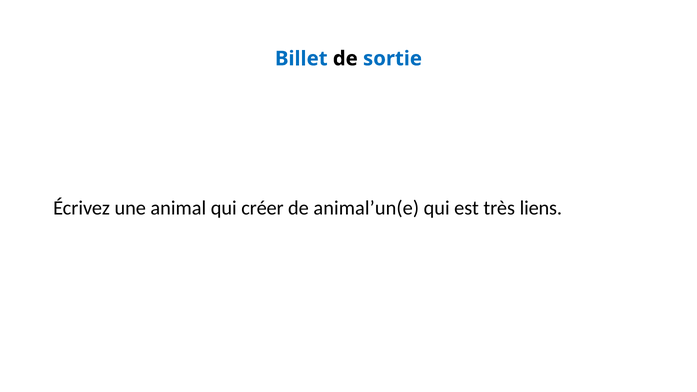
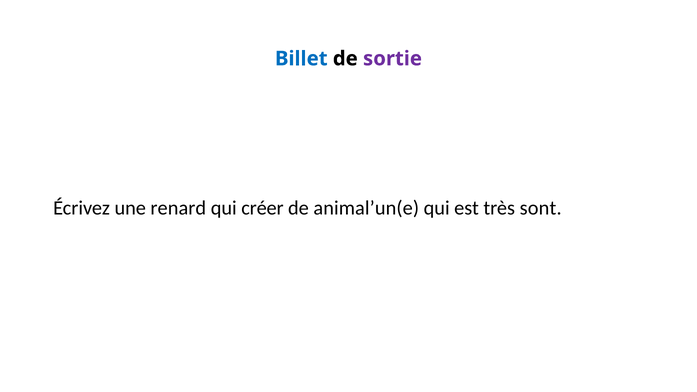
sortie colour: blue -> purple
animal: animal -> renard
liens: liens -> sont
